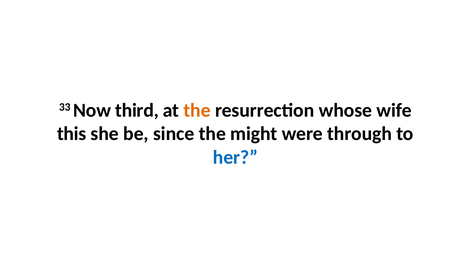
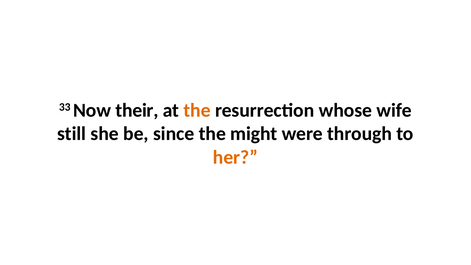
third: third -> their
this: this -> still
her colour: blue -> orange
